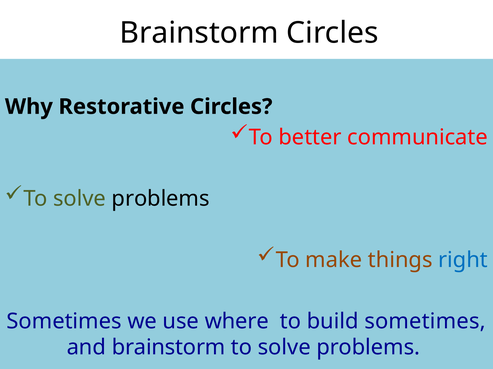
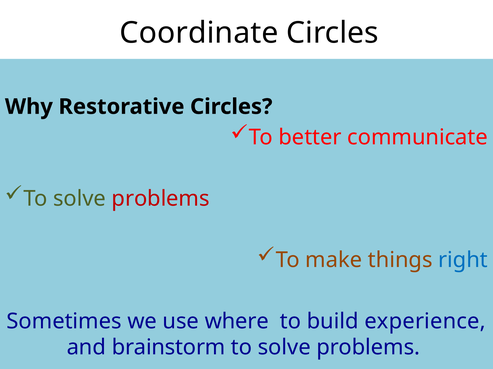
Brainstorm at (199, 33): Brainstorm -> Coordinate
problems at (161, 199) colour: black -> red
build sometimes: sometimes -> experience
